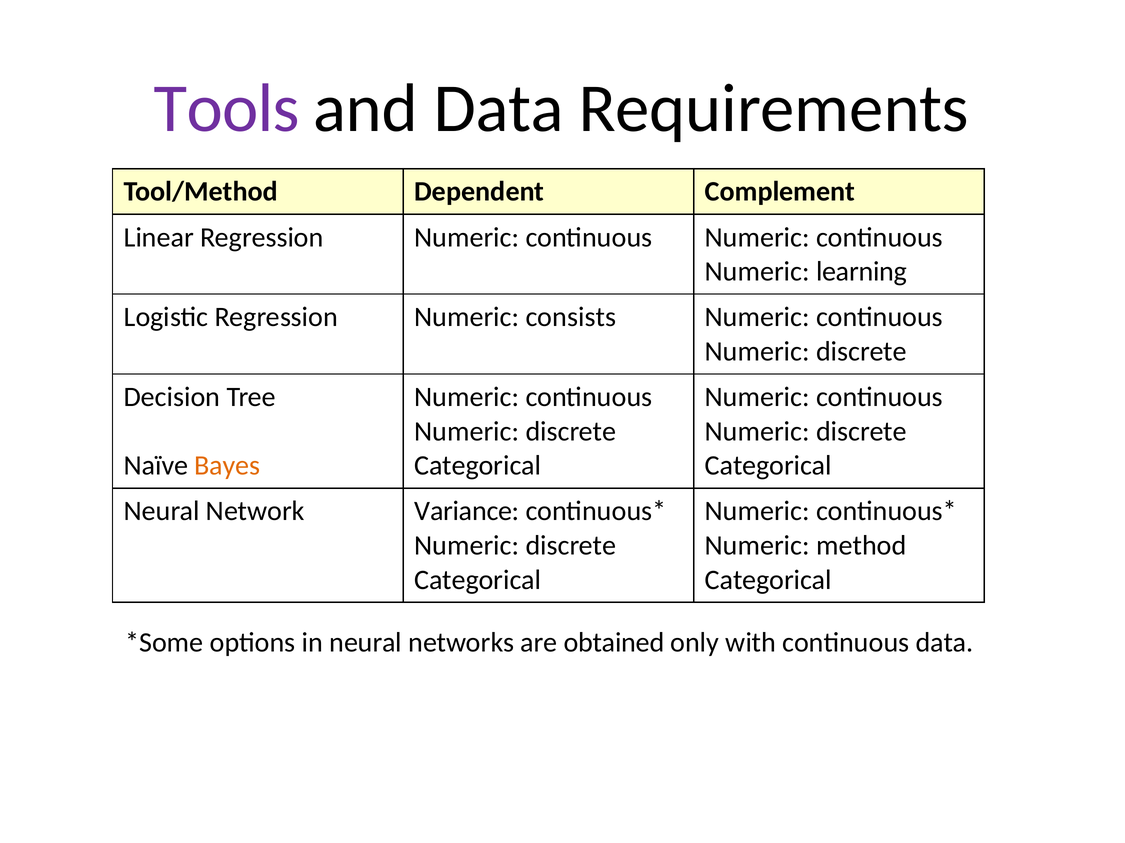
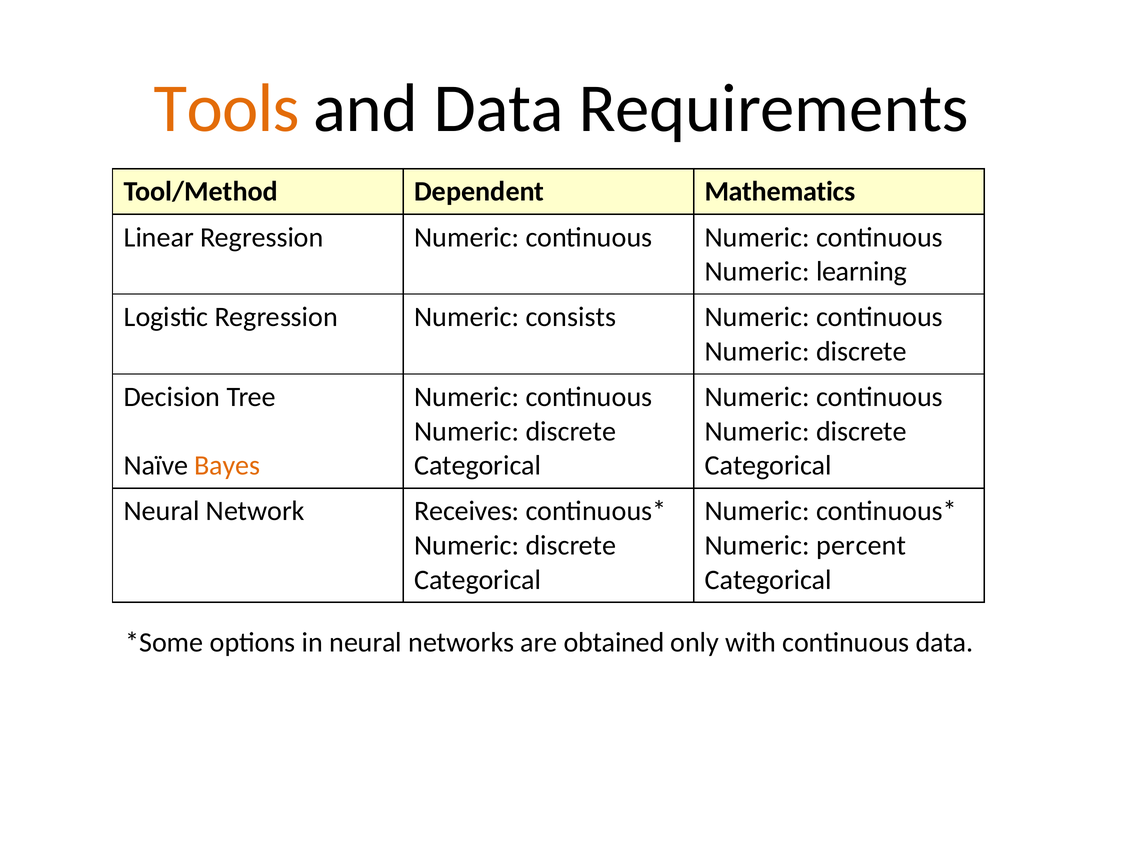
Tools colour: purple -> orange
Complement: Complement -> Mathematics
Variance: Variance -> Receives
method: method -> percent
